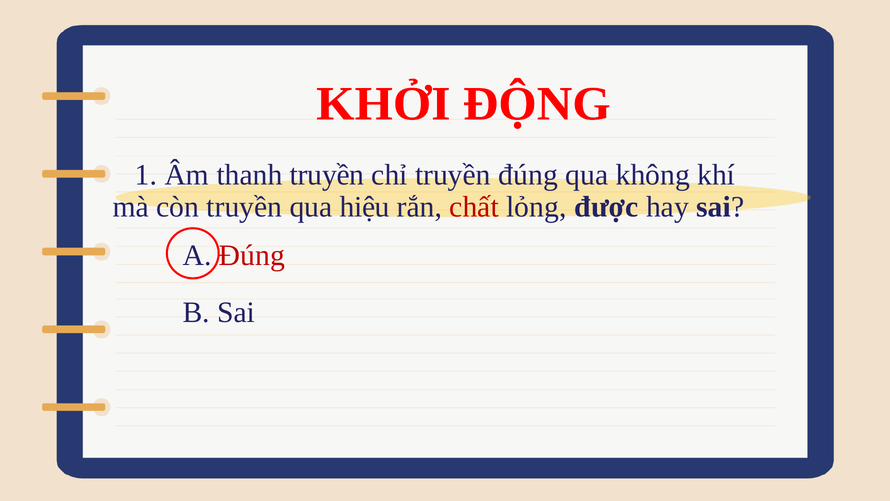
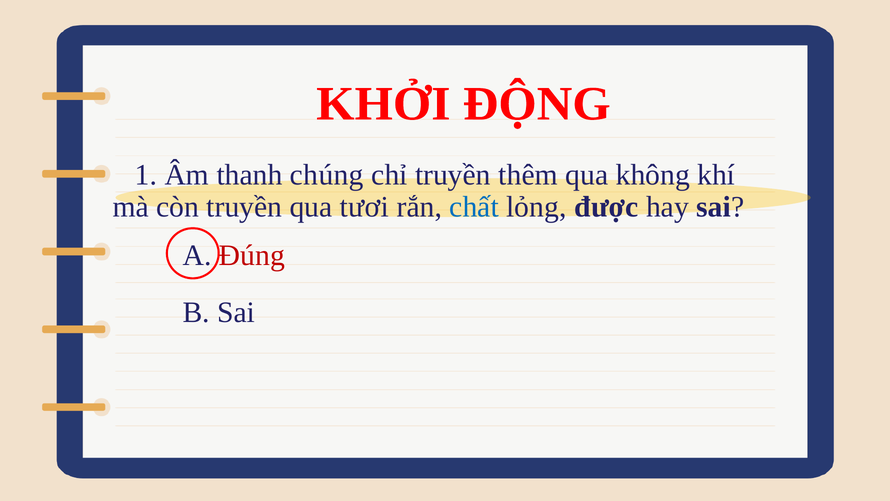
thanh truyền: truyền -> chúng
truyền đúng: đúng -> thêm
hiệu: hiệu -> tươi
chất colour: red -> blue
